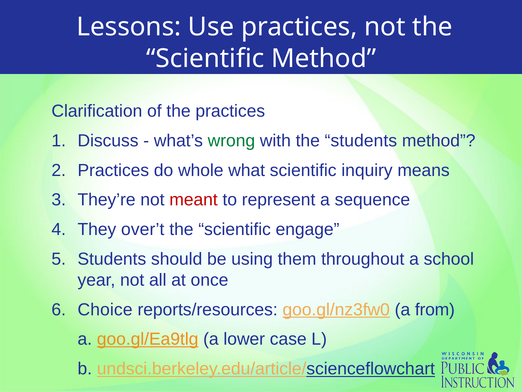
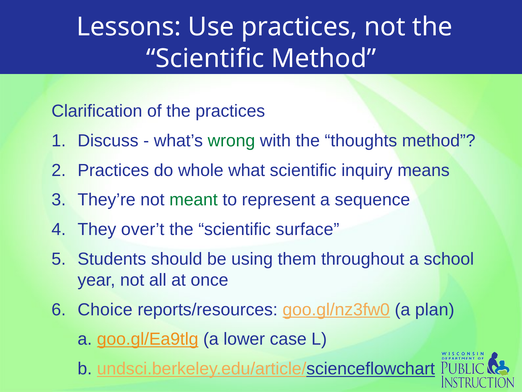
the students: students -> thoughts
meant colour: red -> green
engage: engage -> surface
from: from -> plan
